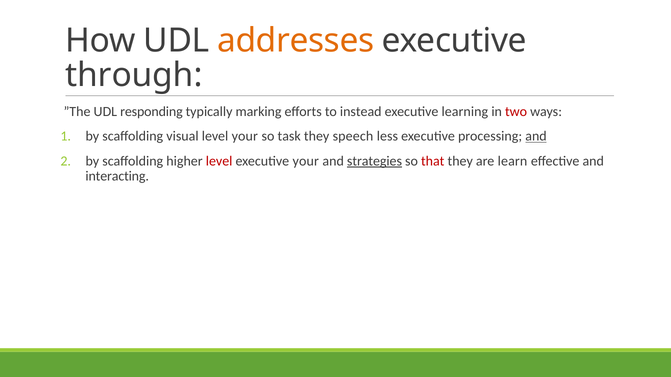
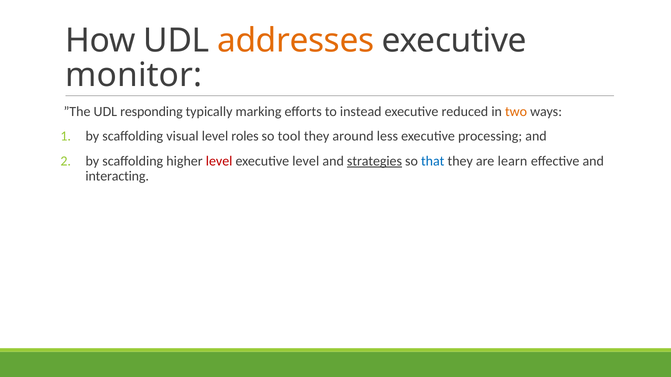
through: through -> monitor
learning: learning -> reduced
two colour: red -> orange
level your: your -> roles
task: task -> tool
speech: speech -> around
and at (536, 136) underline: present -> none
executive your: your -> level
that colour: red -> blue
